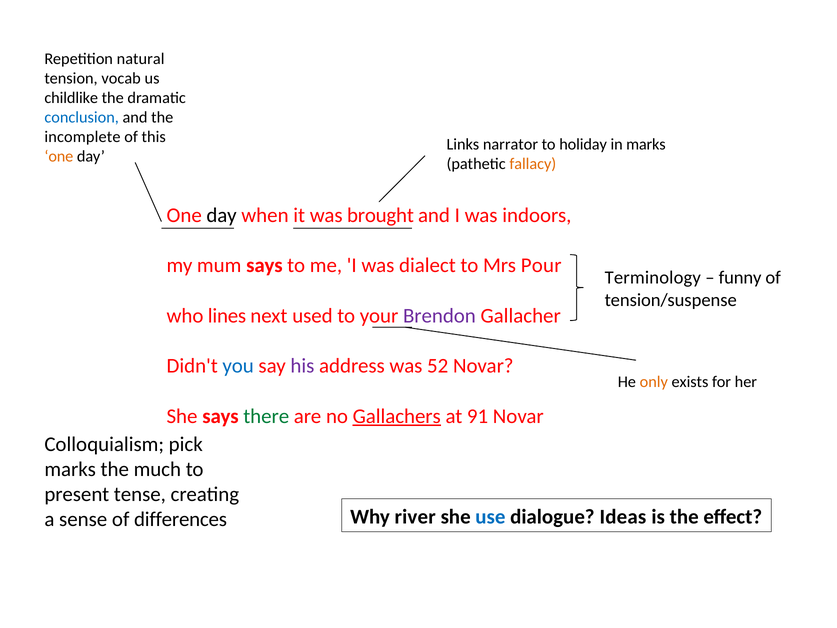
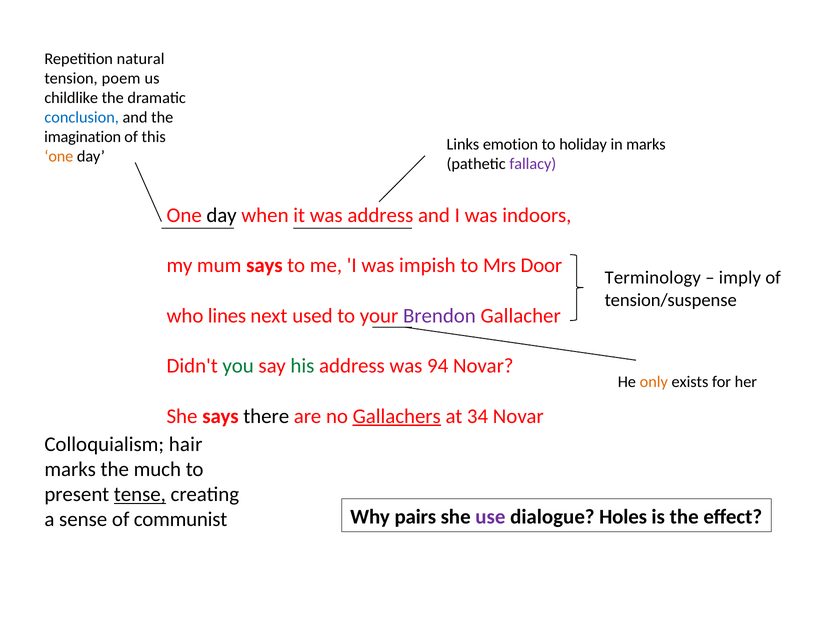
vocab: vocab -> poem
incomplete: incomplete -> imagination
narrator: narrator -> emotion
fallacy colour: orange -> purple
was brought: brought -> address
dialect: dialect -> impish
Pour: Pour -> Door
funny: funny -> imply
you colour: blue -> green
his colour: purple -> green
52: 52 -> 94
there colour: green -> black
91: 91 -> 34
pick: pick -> hair
tense underline: none -> present
river: river -> pairs
use colour: blue -> purple
Ideas: Ideas -> Holes
differences: differences -> communist
